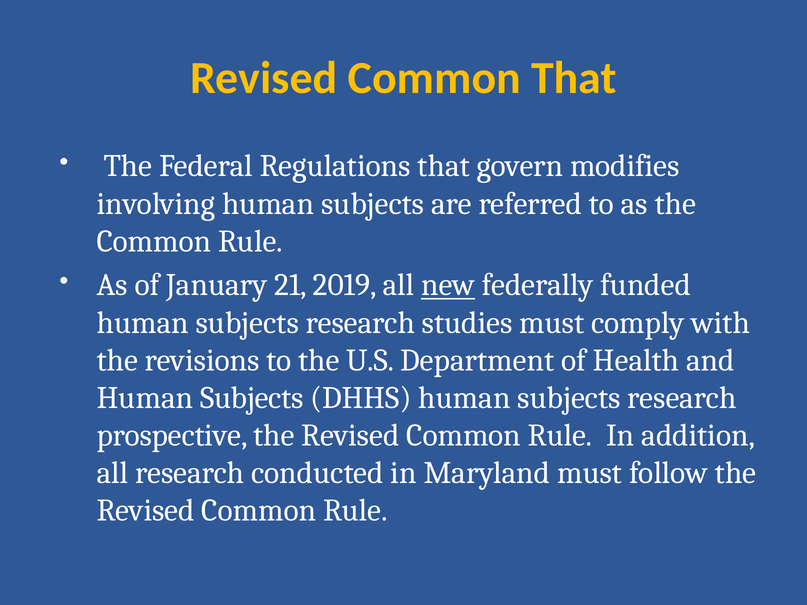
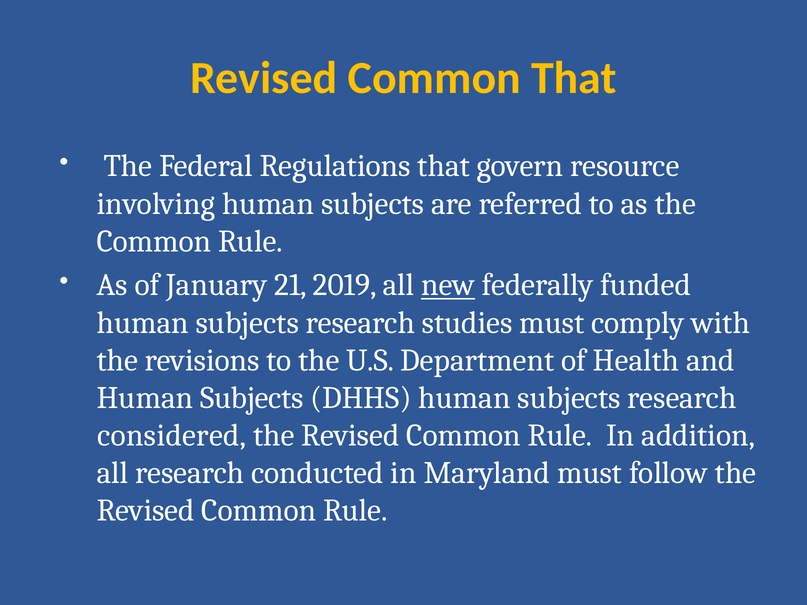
modifies: modifies -> resource
prospective: prospective -> considered
